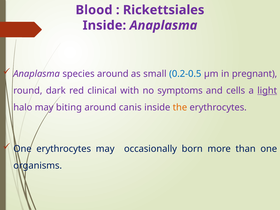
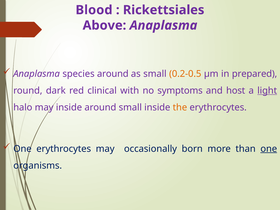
Inside at (104, 25): Inside -> Above
0.2-0.5 colour: blue -> orange
pregnant: pregnant -> prepared
cells: cells -> host
may biting: biting -> inside
around canis: canis -> small
one at (269, 149) underline: none -> present
